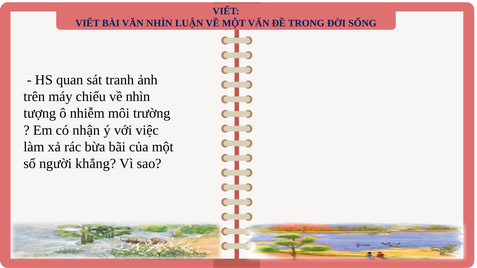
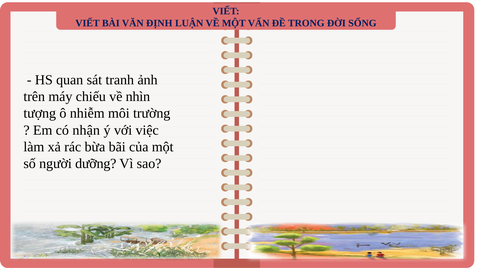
VĂN NHÌN: NHÌN -> ĐỊNH
khẳng: khẳng -> dưỡng
